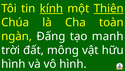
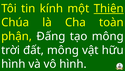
kính underline: present -> none
ngàn: ngàn -> phận
tạo manh: manh -> mông
